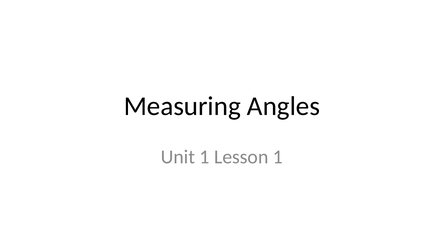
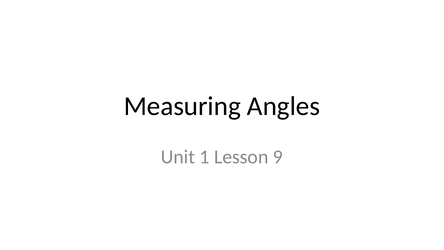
Lesson 1: 1 -> 9
